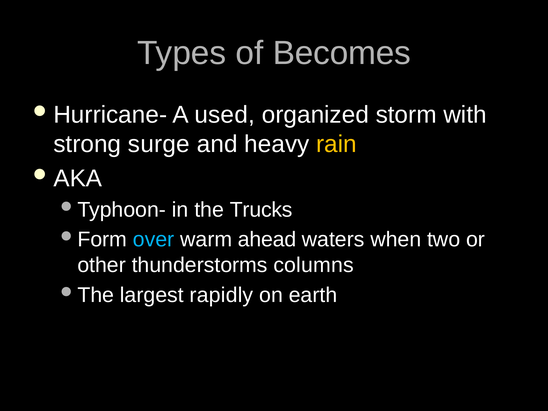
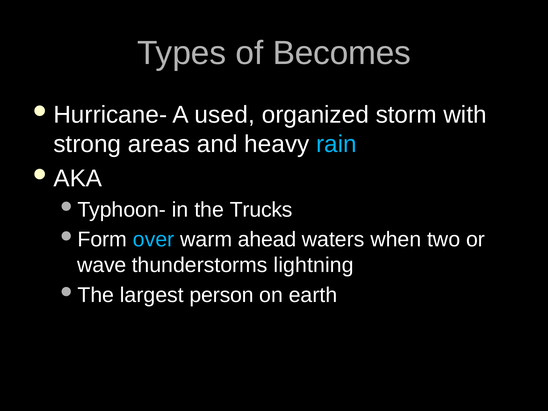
surge: surge -> areas
rain colour: yellow -> light blue
other: other -> wave
columns: columns -> lightning
rapidly: rapidly -> person
